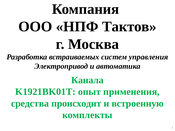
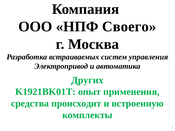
Тактов: Тактов -> Своего
Канала: Канала -> Других
